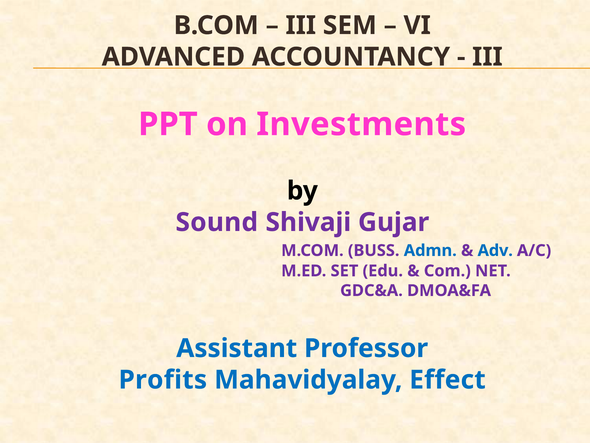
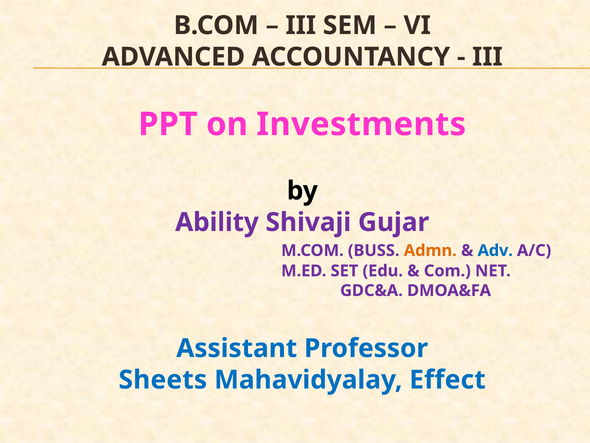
Sound: Sound -> Ability
Admn colour: blue -> orange
Profits: Profits -> Sheets
